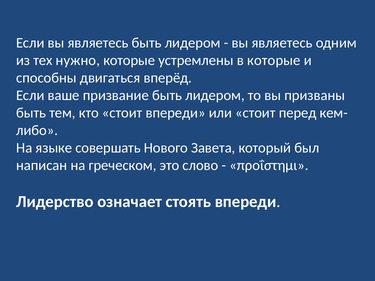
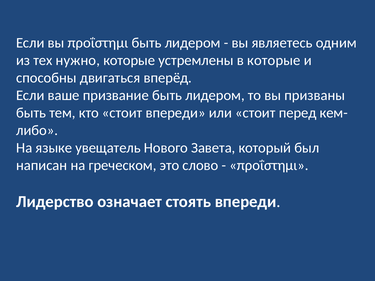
Если вы являетесь: являетесь -> προΐστημι
совершать: совершать -> увещатель
